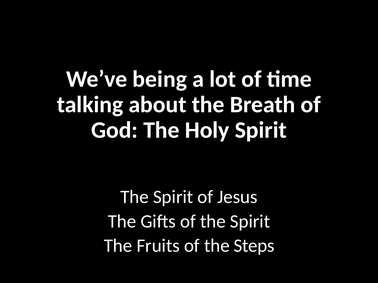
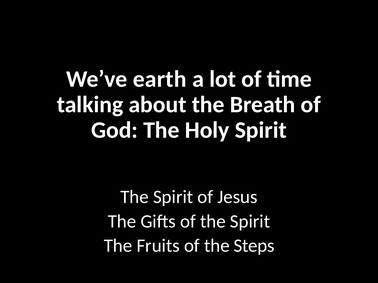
being: being -> earth
